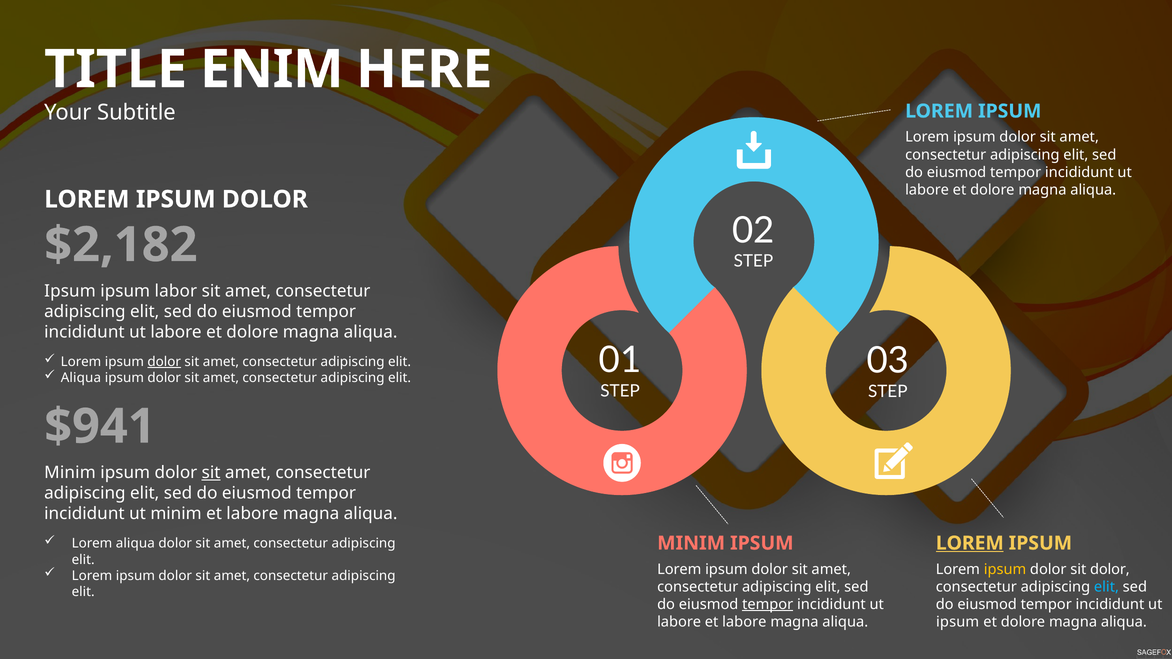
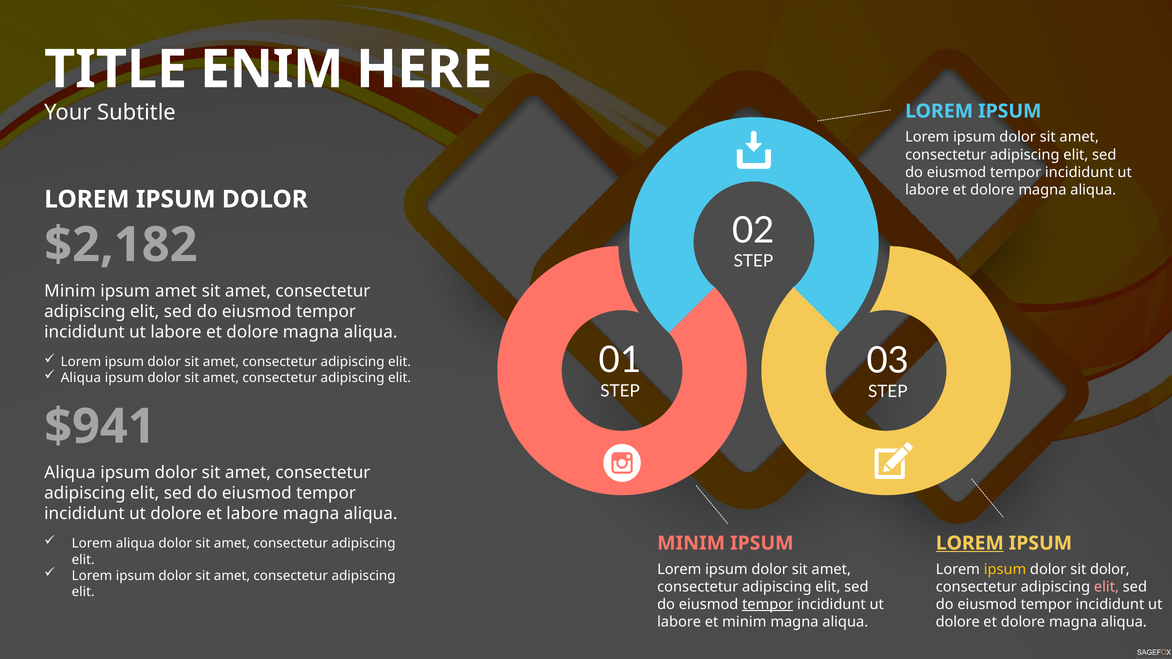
Ipsum at (70, 291): Ipsum -> Minim
ipsum labor: labor -> amet
dolor at (164, 362) underline: present -> none
Minim at (70, 473): Minim -> Aliqua
sit at (211, 473) underline: present -> none
minim at (176, 514): minim -> dolore
elit at (1106, 587) colour: light blue -> pink
labore et labore: labore -> minim
ipsum at (958, 622): ipsum -> dolore
